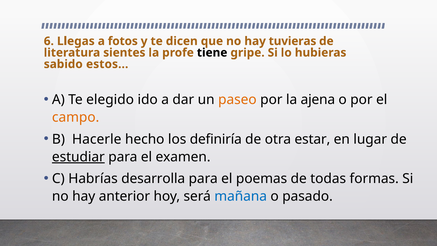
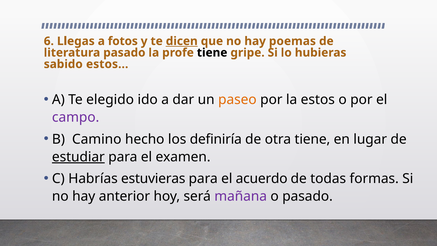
dicen underline: none -> present
tuvieras: tuvieras -> poemas
literatura sientes: sientes -> pasado
la ajena: ajena -> estos
campo colour: orange -> purple
Hacerle: Hacerle -> Camino
otra estar: estar -> tiene
desarrolla: desarrolla -> estuvieras
poemas: poemas -> acuerdo
mañana colour: blue -> purple
